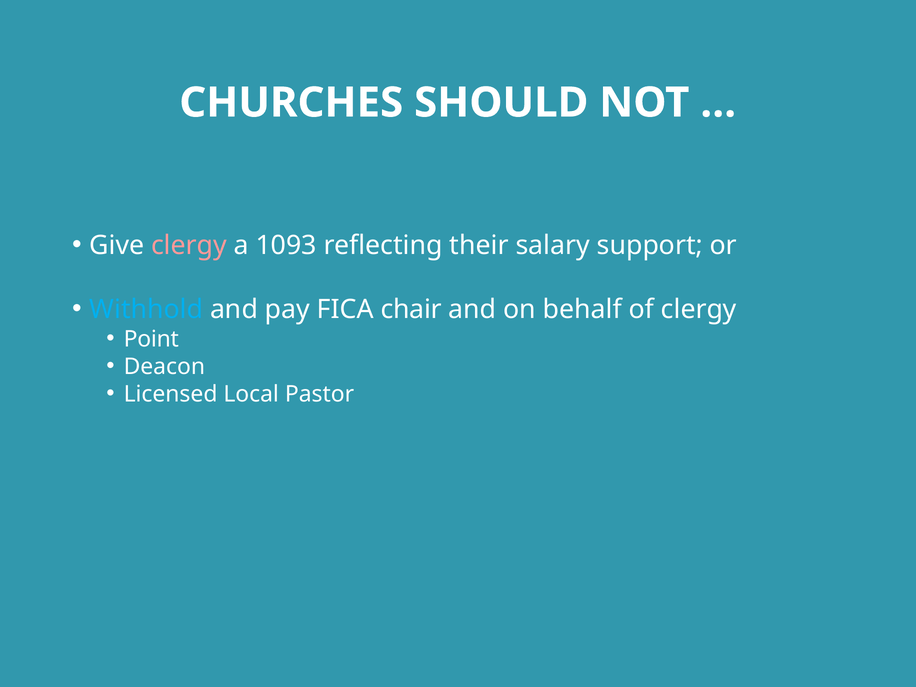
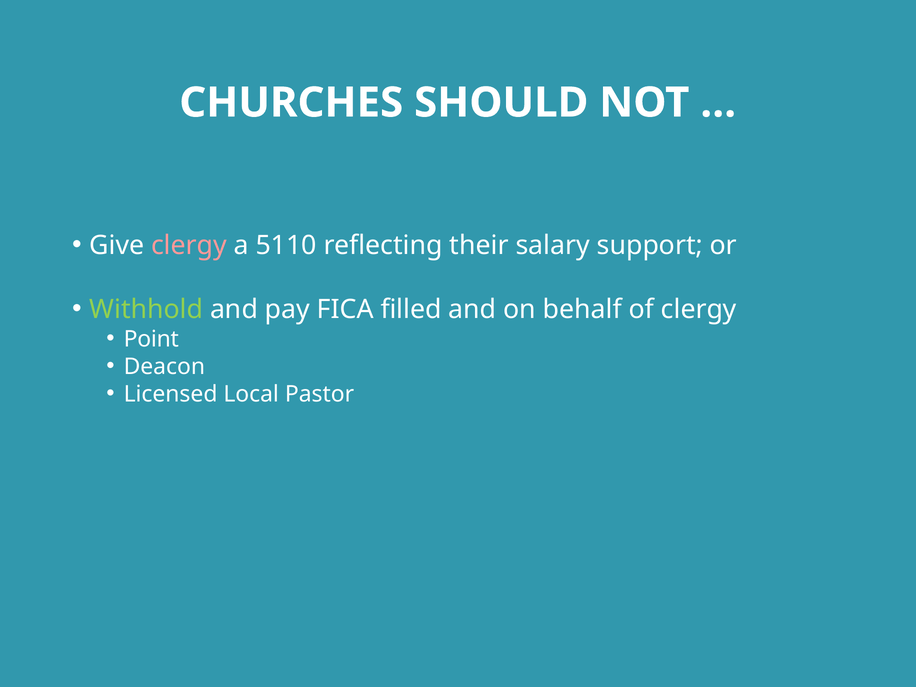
1093: 1093 -> 5110
Withhold colour: light blue -> light green
chair: chair -> filled
